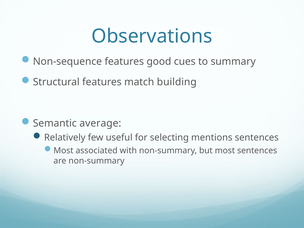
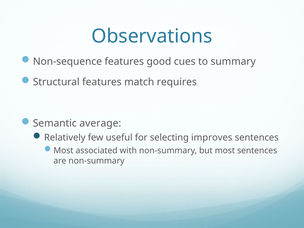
building: building -> requires
mentions: mentions -> improves
